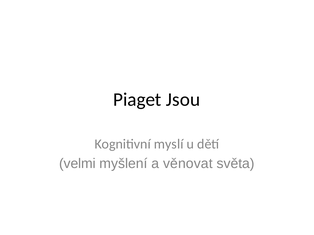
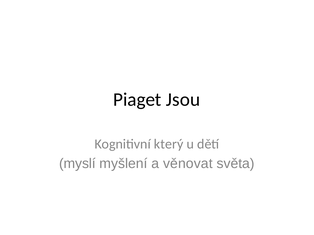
myslí: myslí -> který
velmi: velmi -> myslí
